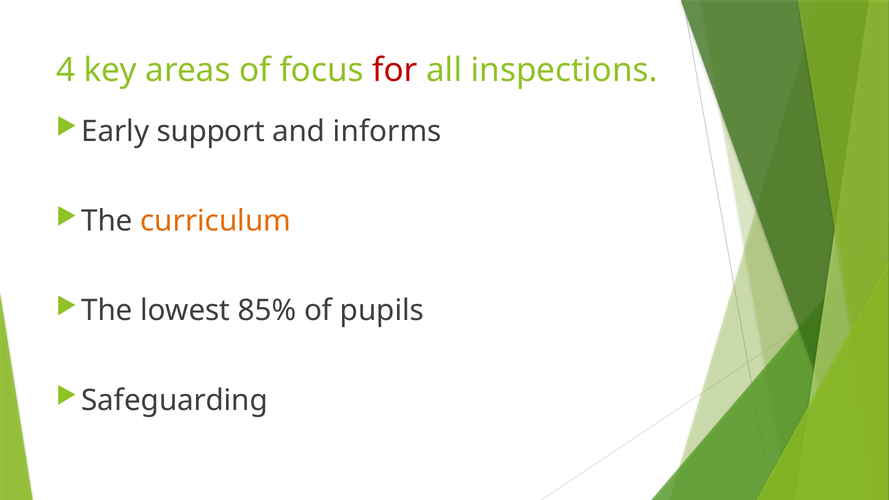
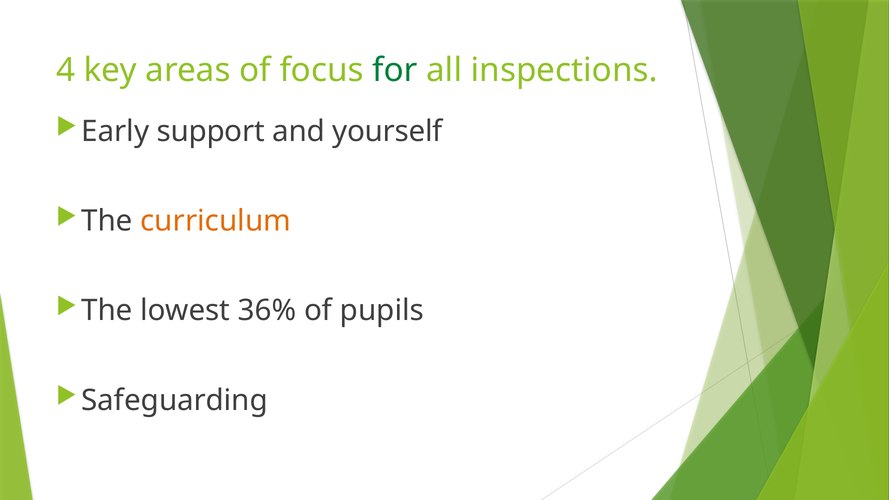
for colour: red -> green
informs: informs -> yourself
85%: 85% -> 36%
